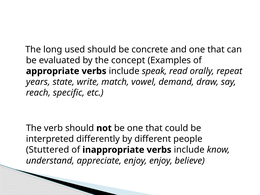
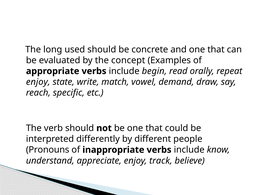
speak: speak -> begin
years at (38, 82): years -> enjoy
Stuttered: Stuttered -> Pronouns
enjoy enjoy: enjoy -> track
